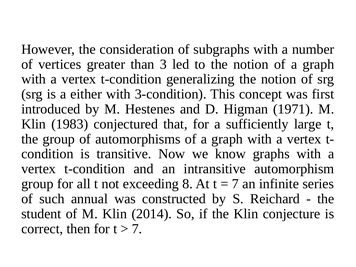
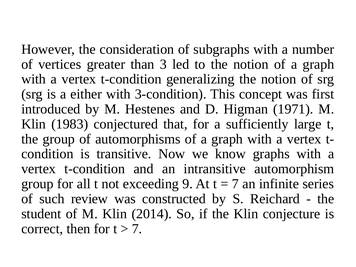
8: 8 -> 9
annual: annual -> review
